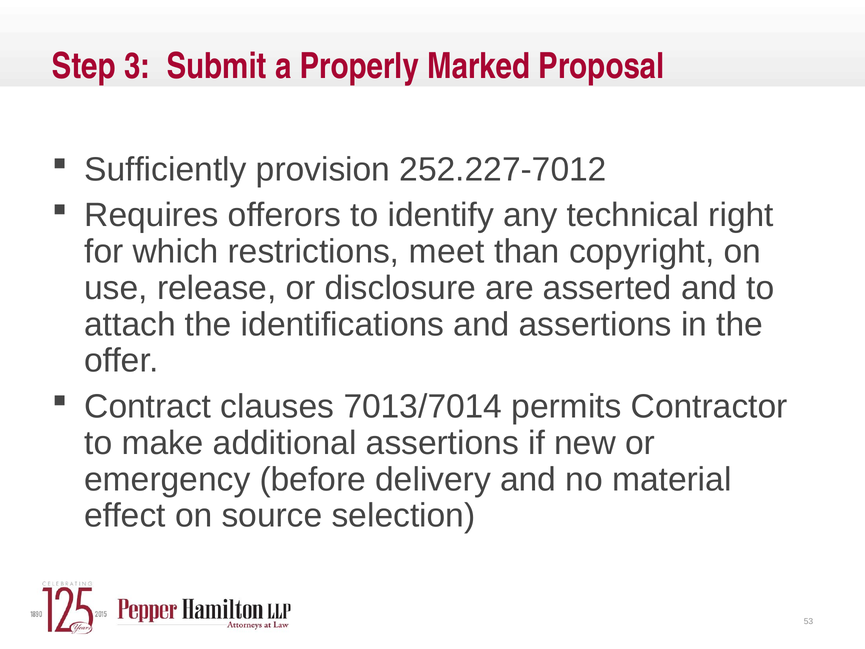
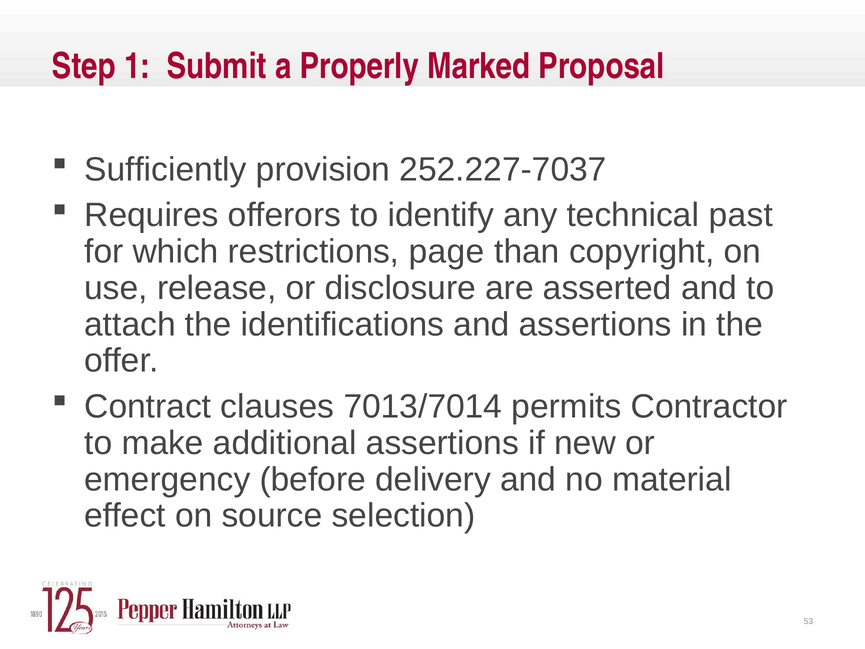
3: 3 -> 1
252.227-7012: 252.227-7012 -> 252.227-7037
right: right -> past
meet: meet -> page
